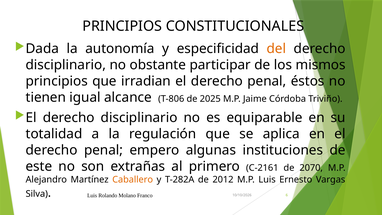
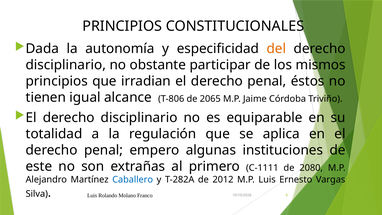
2025: 2025 -> 2065
C-2161: C-2161 -> C-1111
2070: 2070 -> 2080
Caballero colour: orange -> blue
